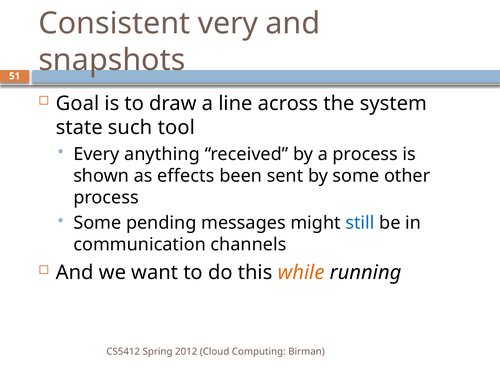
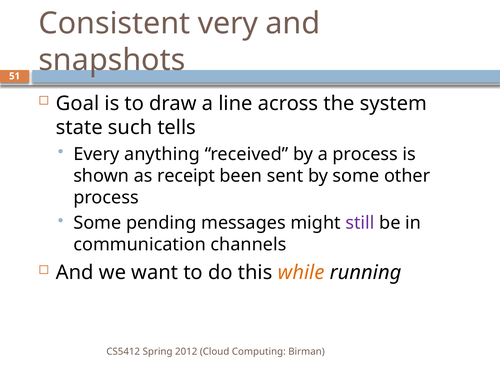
tool: tool -> tells
effects: effects -> receipt
still colour: blue -> purple
